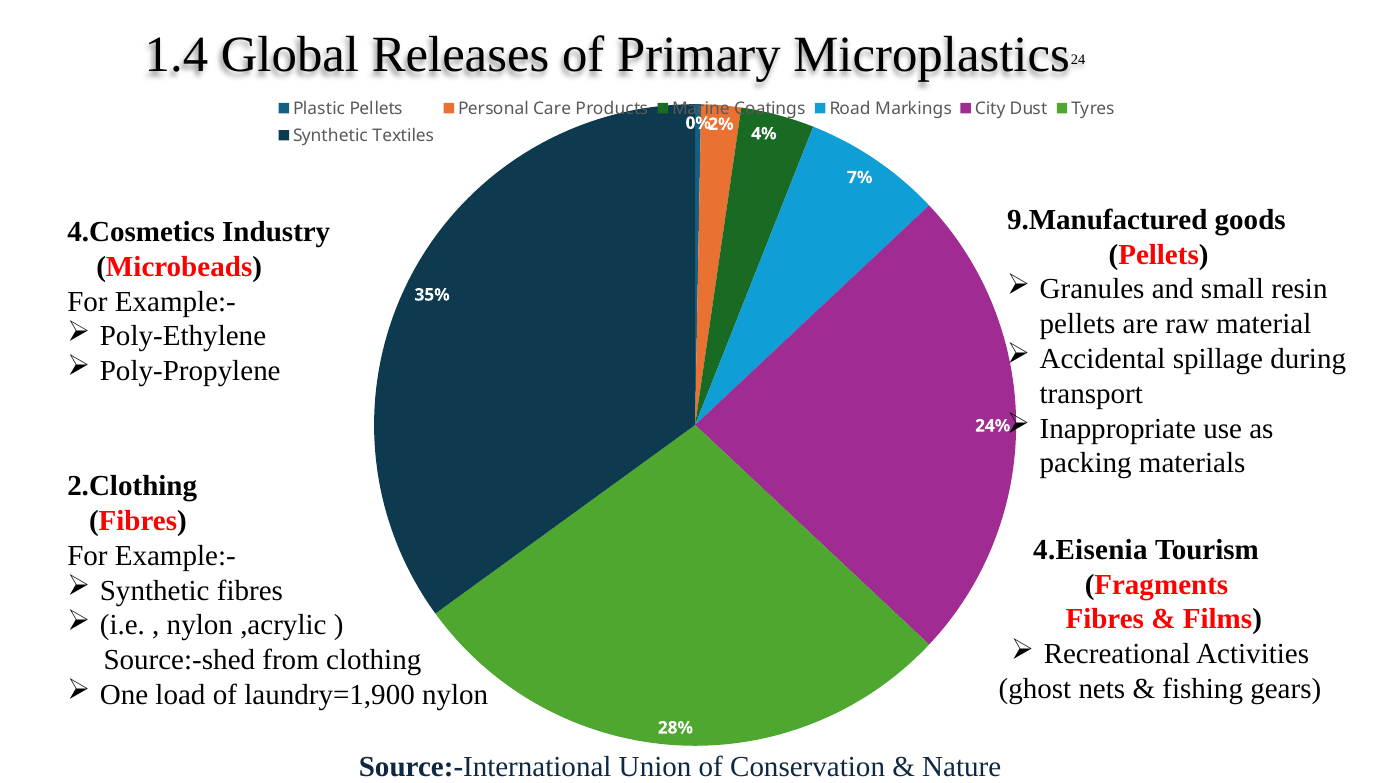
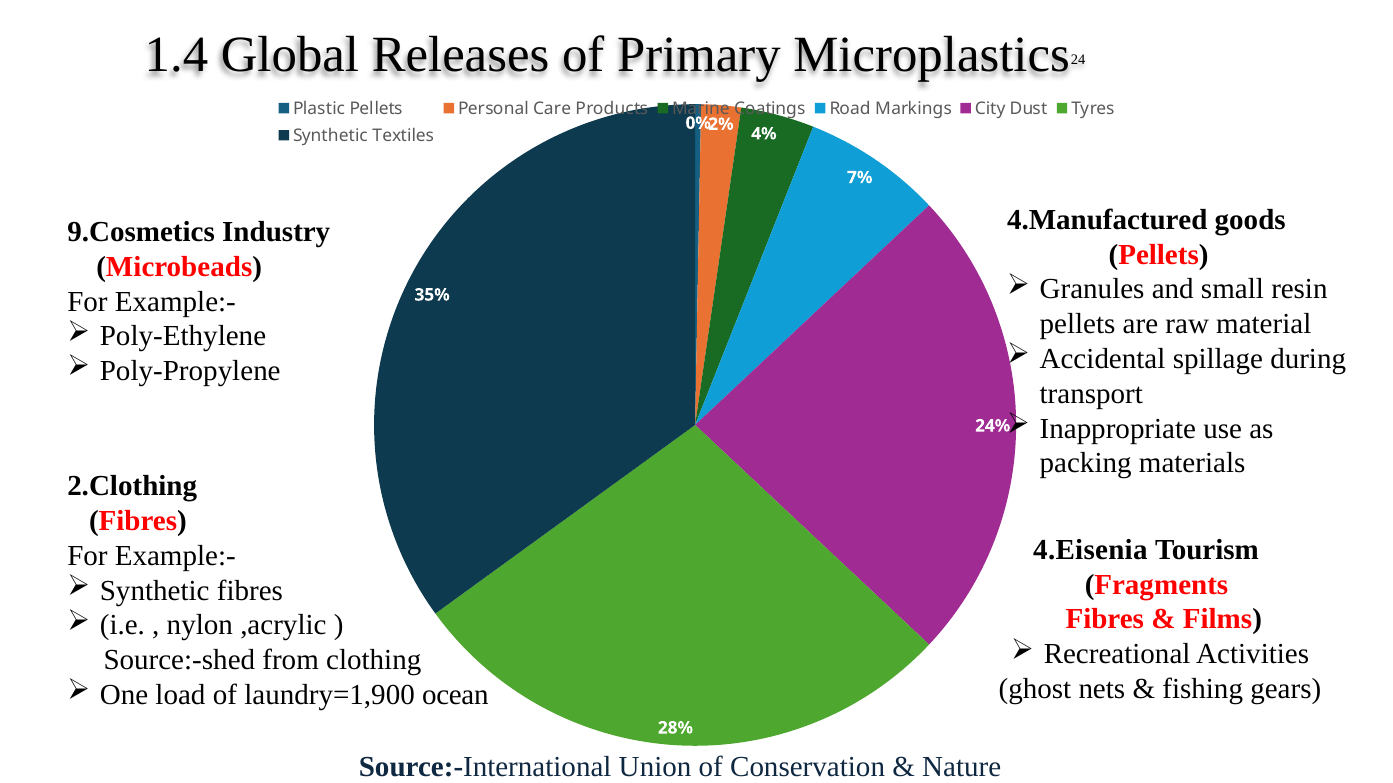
9.Manufactured: 9.Manufactured -> 4.Manufactured
4.Cosmetics: 4.Cosmetics -> 9.Cosmetics
laundry=1,900 nylon: nylon -> ocean
